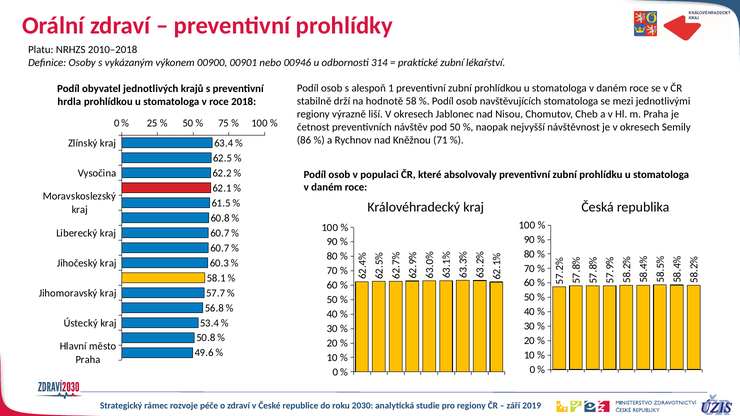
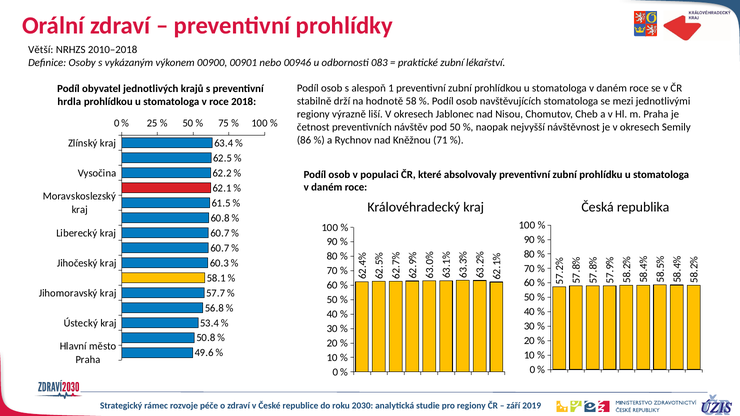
Platu: Platu -> Větší
314: 314 -> 083
